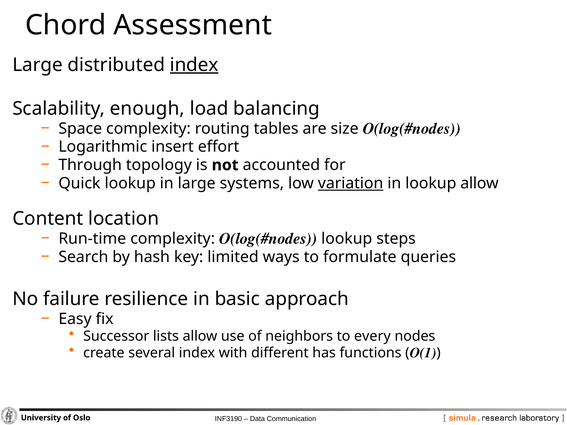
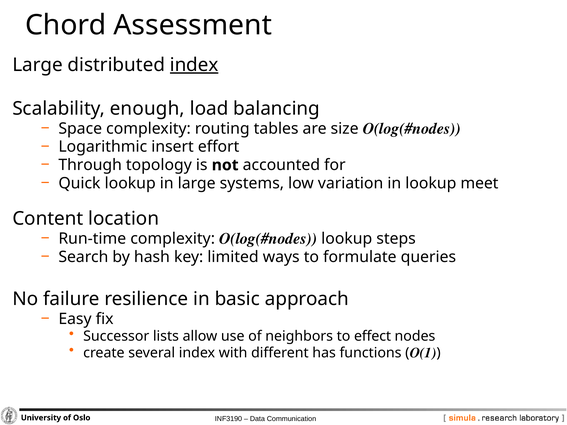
variation underline: present -> none
lookup allow: allow -> meet
every: every -> effect
